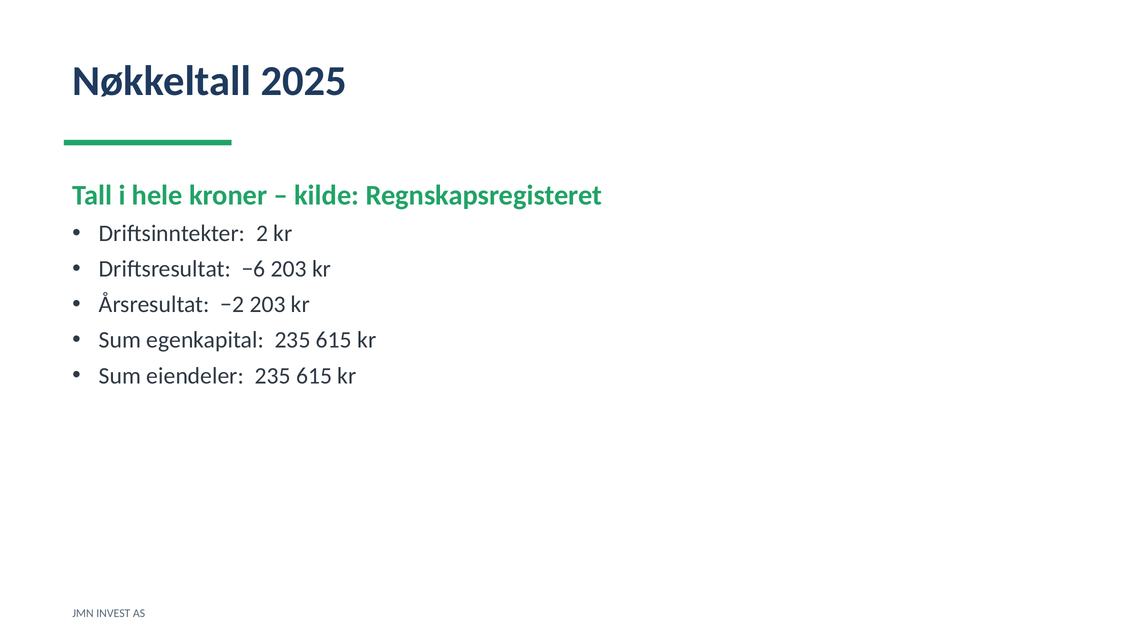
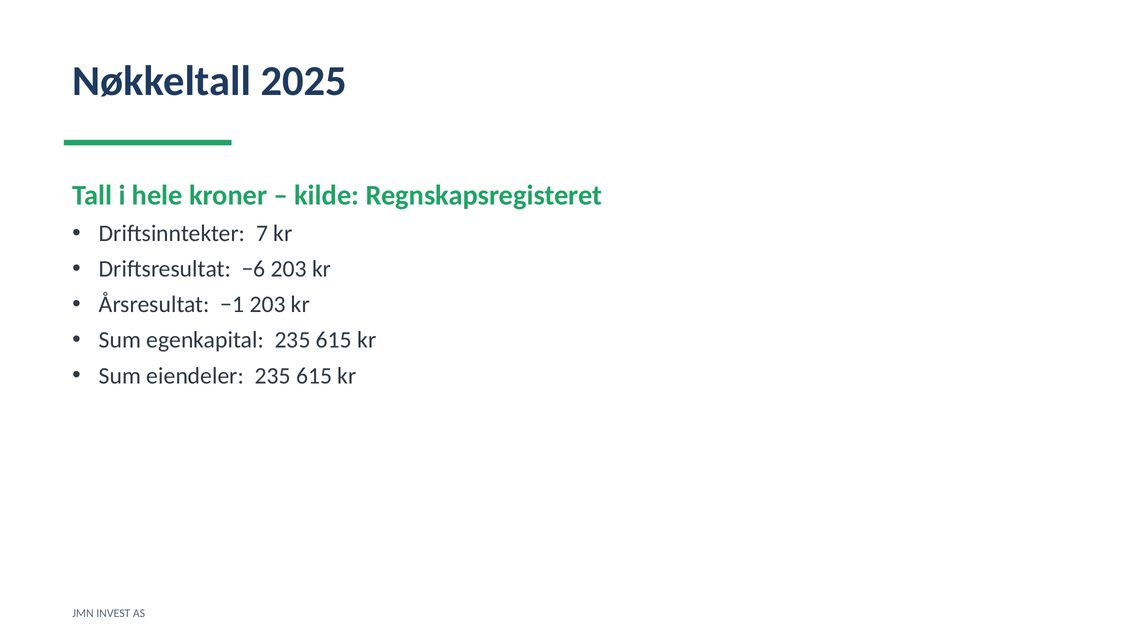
2: 2 -> 7
−2: −2 -> −1
